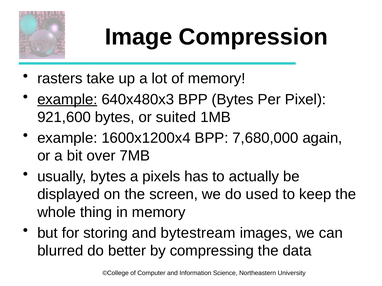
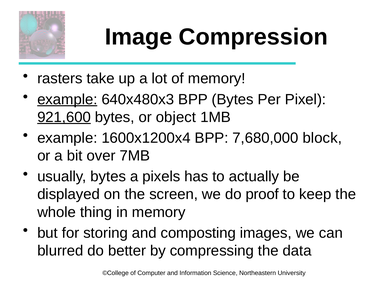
921,600 underline: none -> present
suited: suited -> object
again: again -> block
used: used -> proof
bytestream: bytestream -> composting
